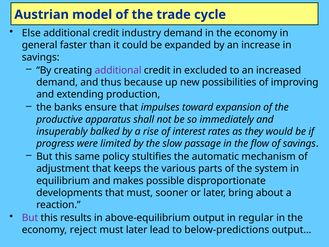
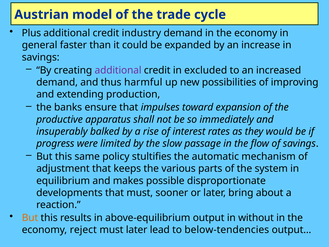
Else: Else -> Plus
because: because -> harmful
But at (30, 218) colour: purple -> orange
regular: regular -> without
below-predictions: below-predictions -> below-tendencies
